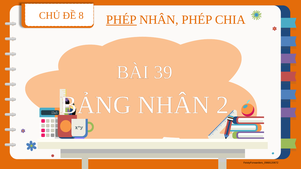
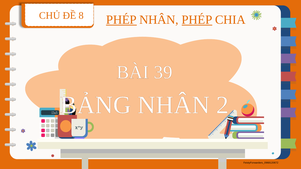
PHÉP at (197, 20) underline: none -> present
